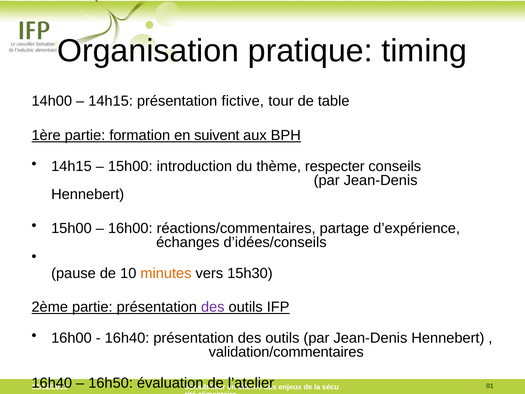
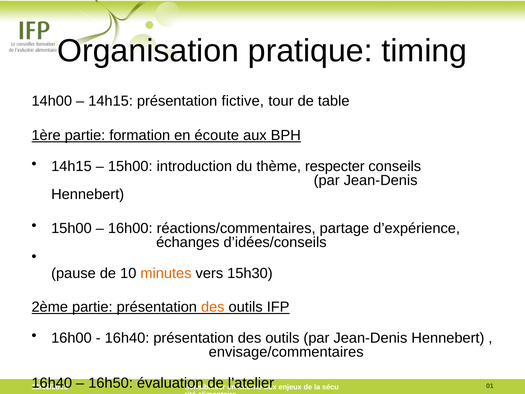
suivent: suivent -> écoute
des at (213, 307) colour: purple -> orange
validation/commentaires: validation/commentaires -> envisage/commentaires
